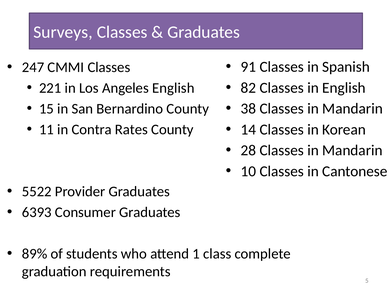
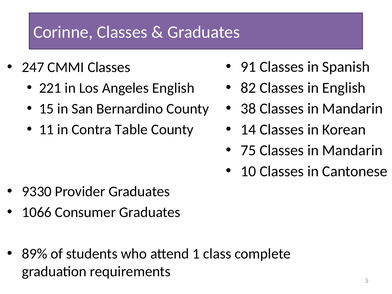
Surveys: Surveys -> Corinne
Rates: Rates -> Table
28: 28 -> 75
5522: 5522 -> 9330
6393: 6393 -> 1066
